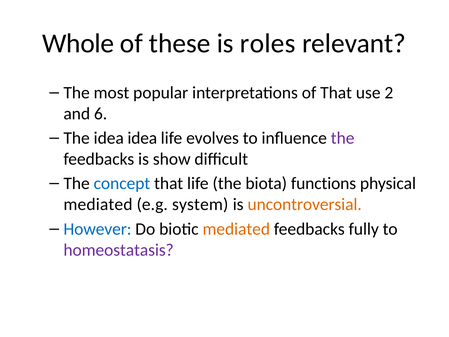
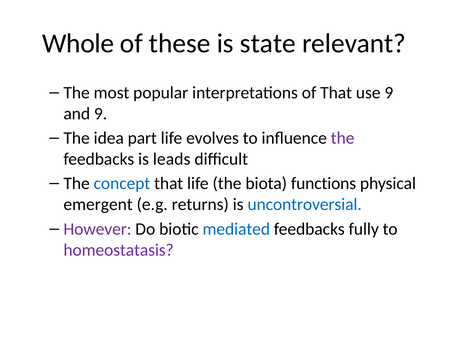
roles: roles -> state
use 2: 2 -> 9
and 6: 6 -> 9
idea idea: idea -> part
show: show -> leads
mediated at (98, 204): mediated -> emergent
system: system -> returns
uncontroversial colour: orange -> blue
However colour: blue -> purple
mediated at (236, 229) colour: orange -> blue
